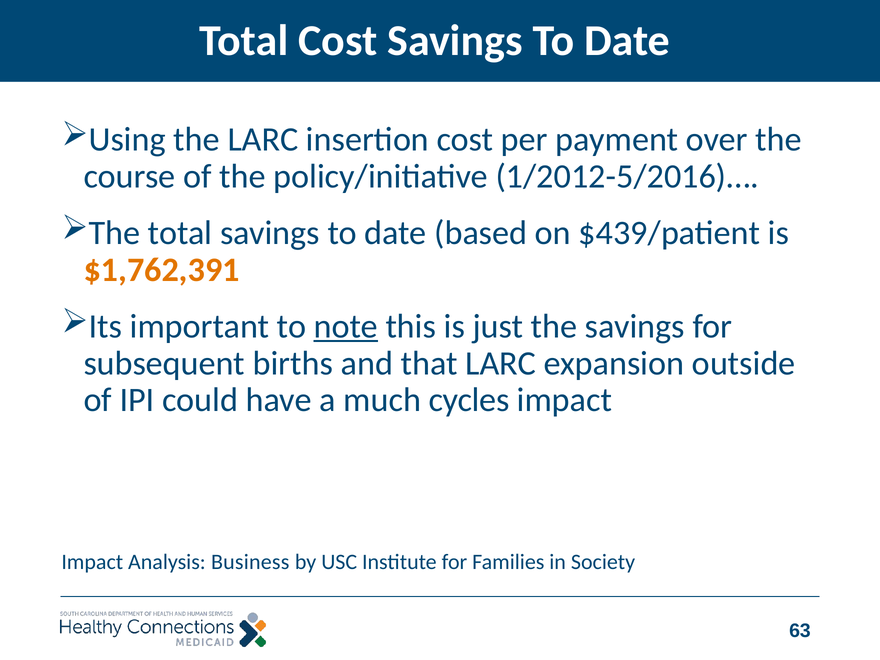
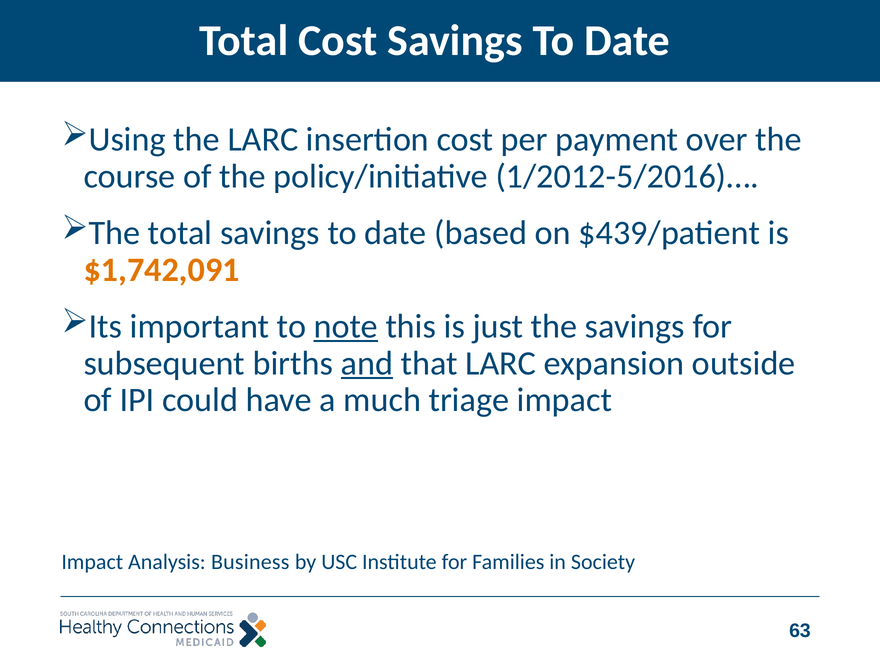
$1,762,391: $1,762,391 -> $1,742,091
and underline: none -> present
cycles: cycles -> triage
